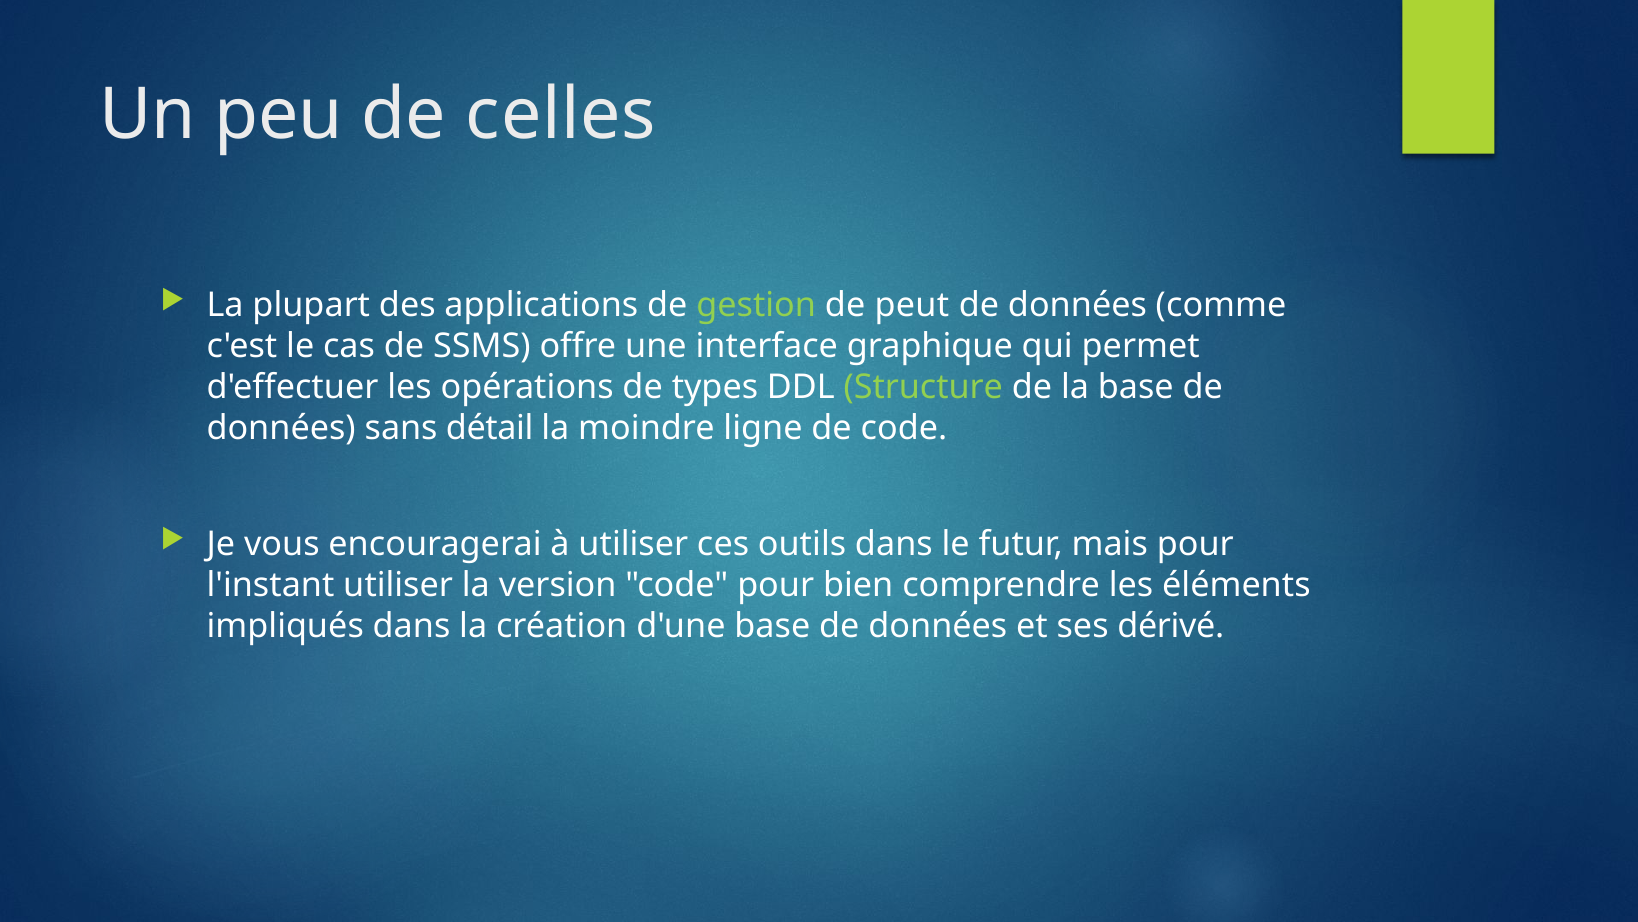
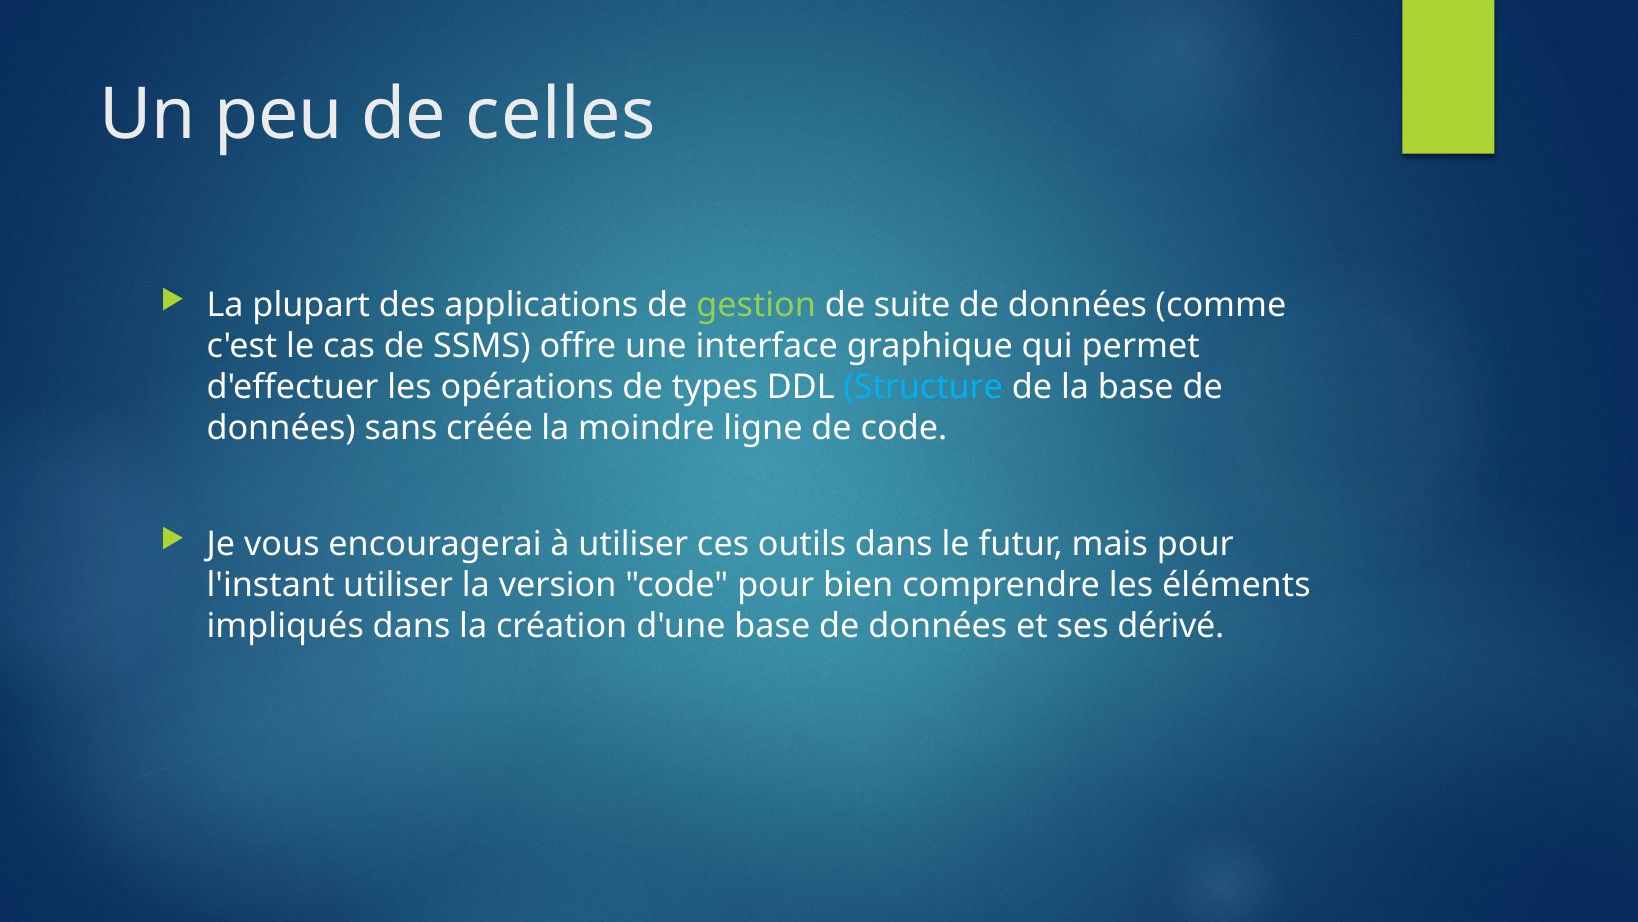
peut: peut -> suite
Structure colour: light green -> light blue
détail: détail -> créée
